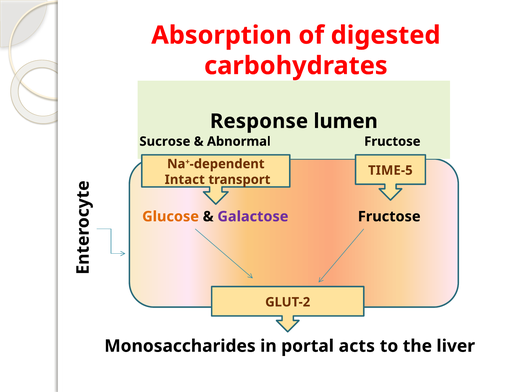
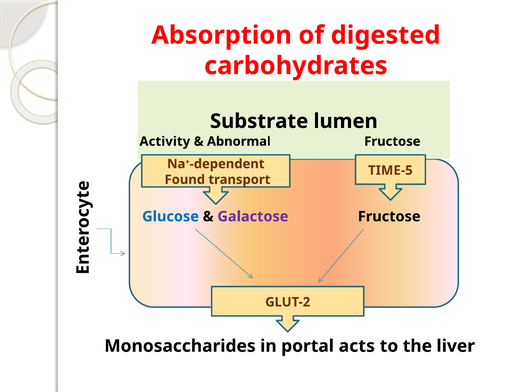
Response: Response -> Substrate
Sucrose: Sucrose -> Activity
Intact: Intact -> Found
Glucose colour: orange -> blue
